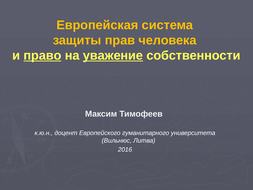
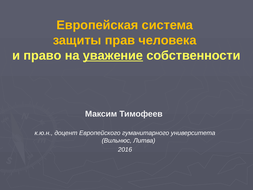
право underline: present -> none
